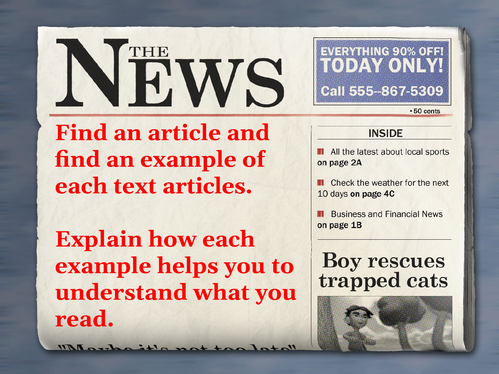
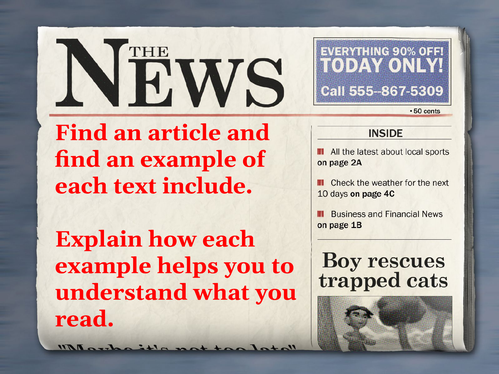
articles: articles -> include
